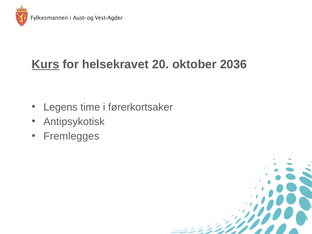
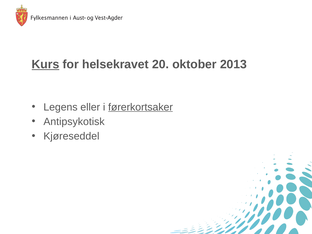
2036: 2036 -> 2013
time: time -> eller
førerkortsaker underline: none -> present
Fremlegges: Fremlegges -> Kjøreseddel
